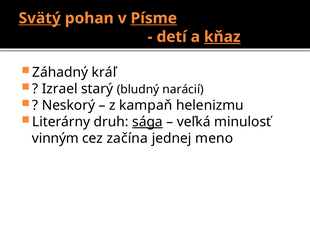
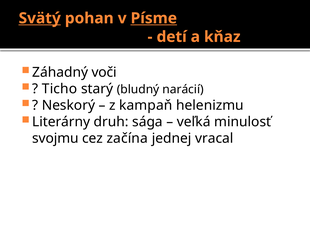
kňaz underline: present -> none
kráľ: kráľ -> voči
Izrael: Izrael -> Ticho
sága underline: present -> none
vinným: vinným -> svojmu
meno: meno -> vracal
